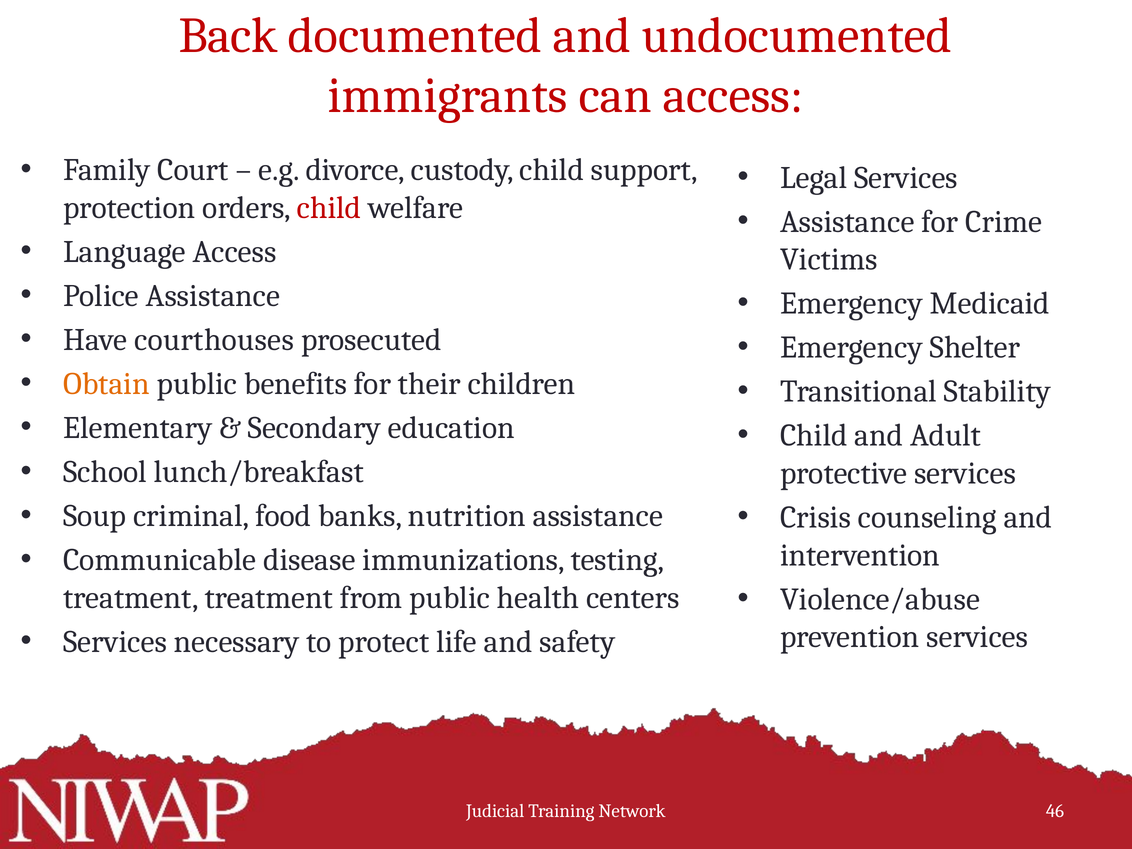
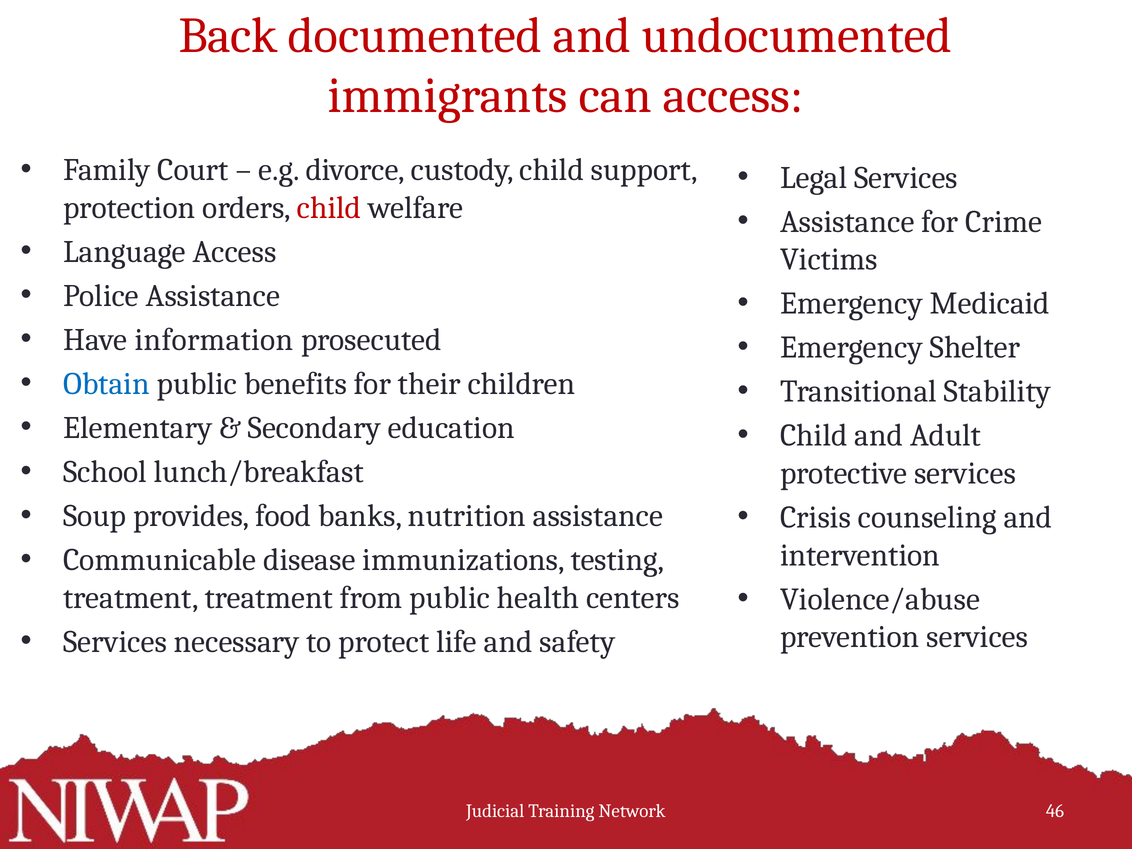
courthouses: courthouses -> information
Obtain colour: orange -> blue
criminal: criminal -> provides
